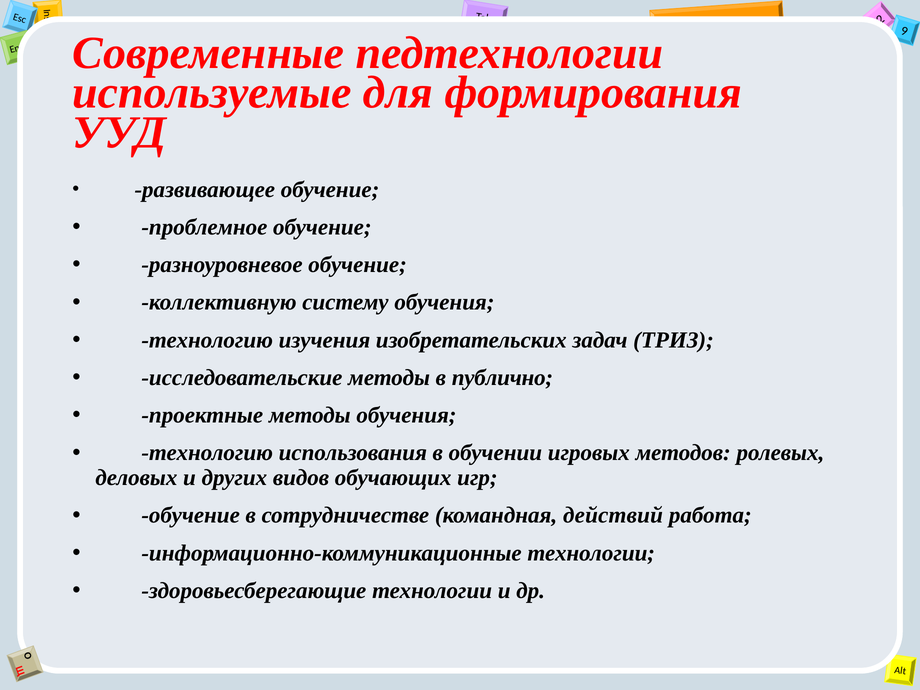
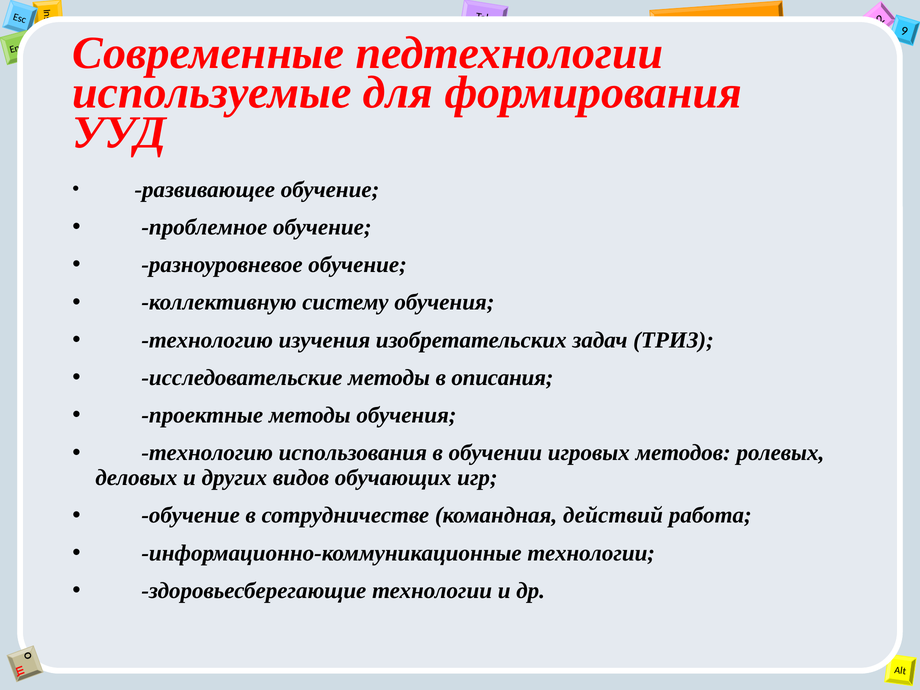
публично: публично -> описания
